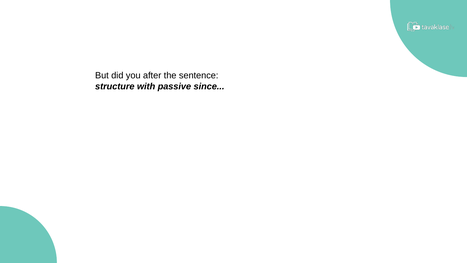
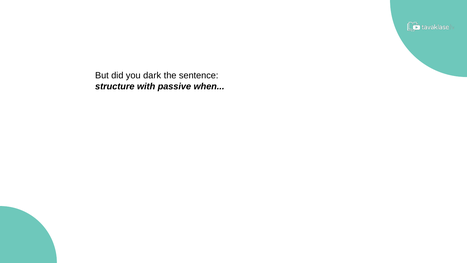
after: after -> dark
since: since -> when
